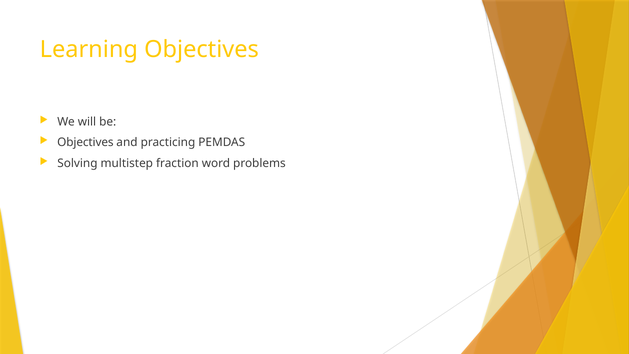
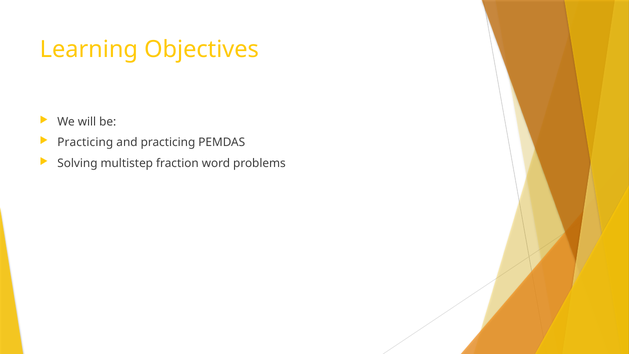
Objectives at (85, 142): Objectives -> Practicing
